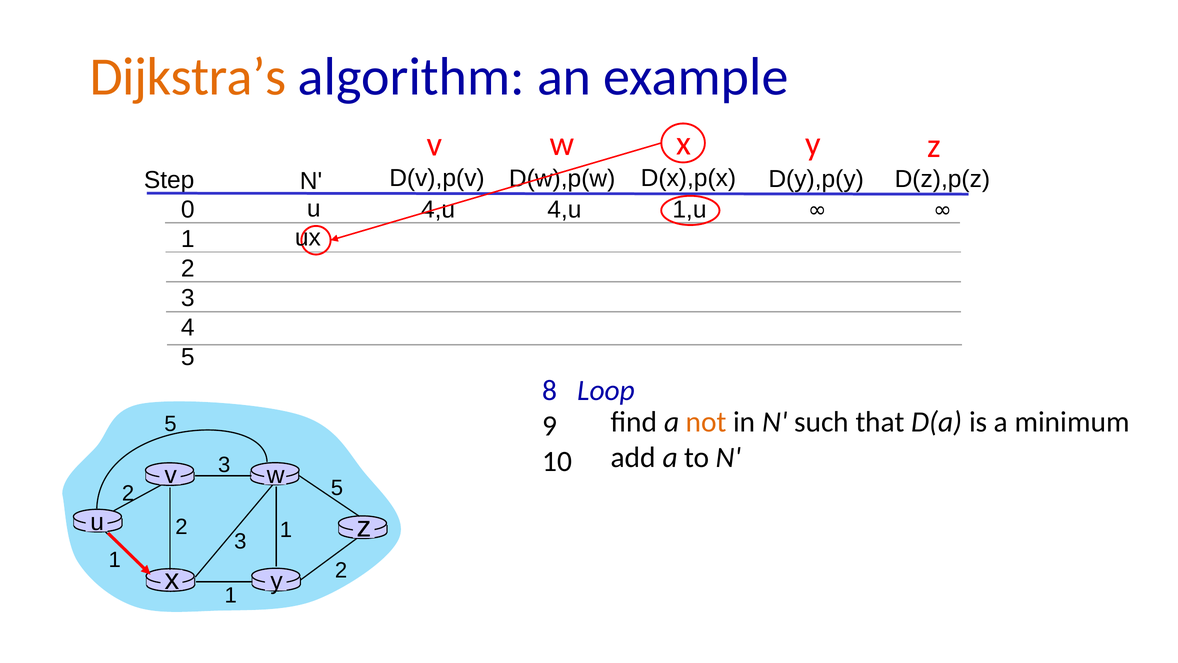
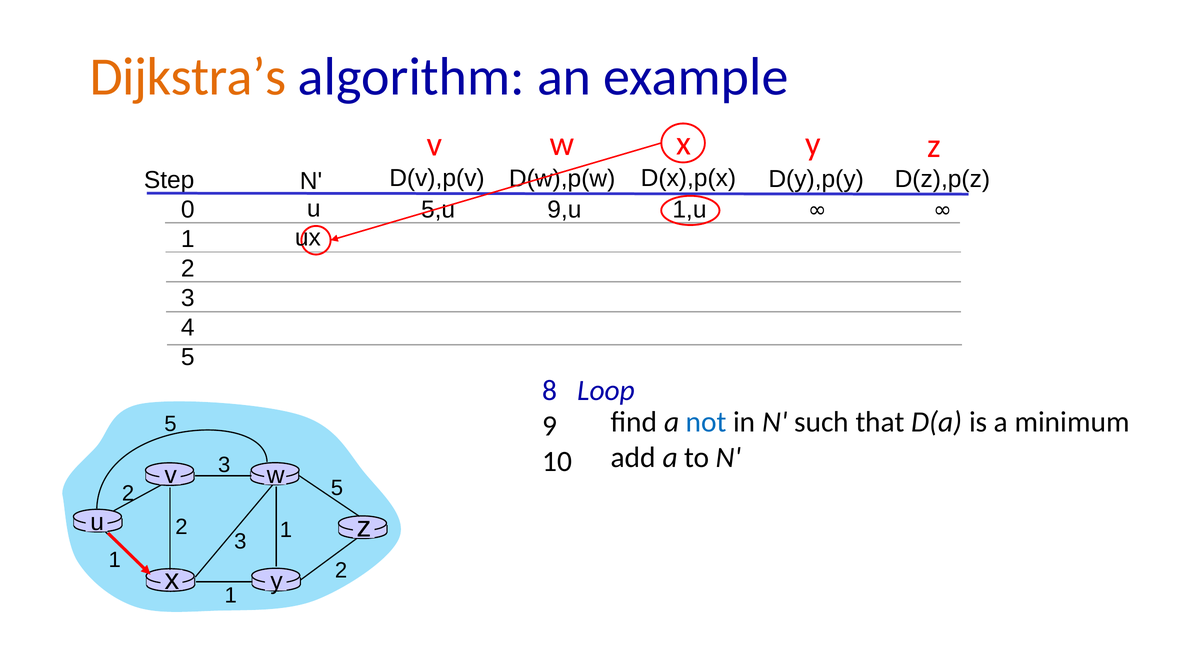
4,u at (564, 209): 4,u -> 9,u
4,u at (438, 209): 4,u -> 5,u
not colour: orange -> blue
